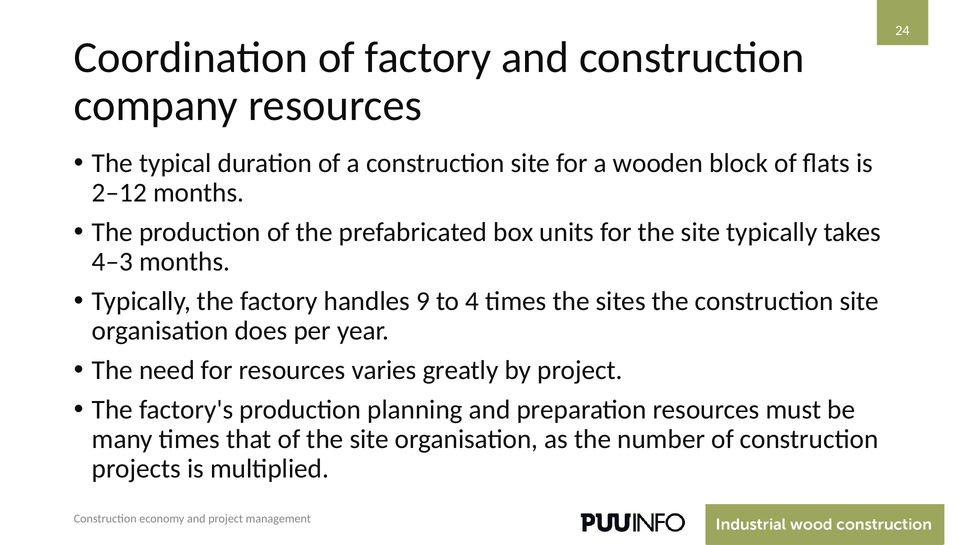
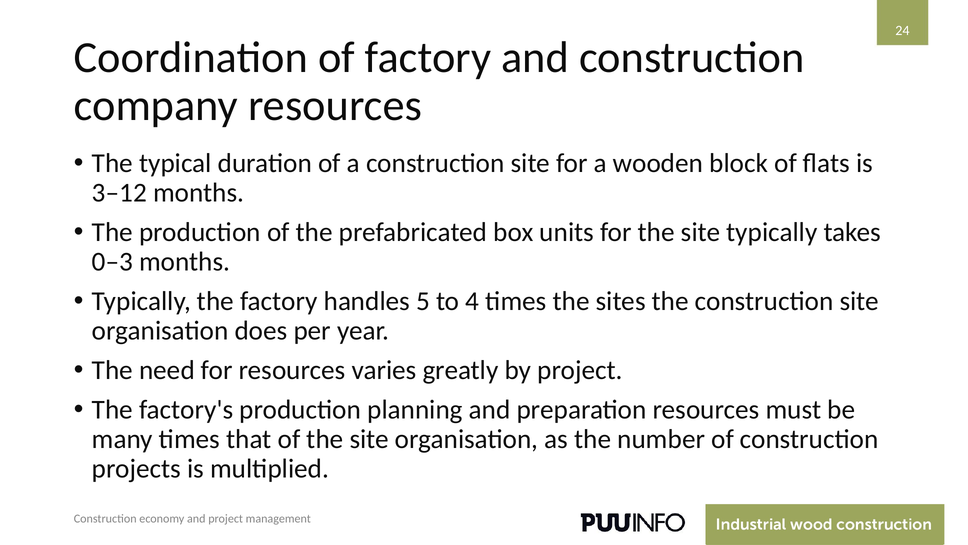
2–12: 2–12 -> 3–12
4–3: 4–3 -> 0–3
9: 9 -> 5
